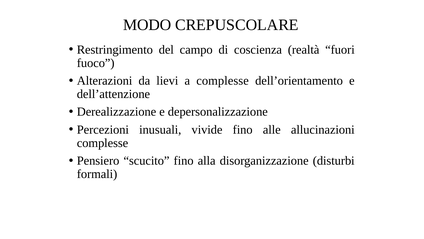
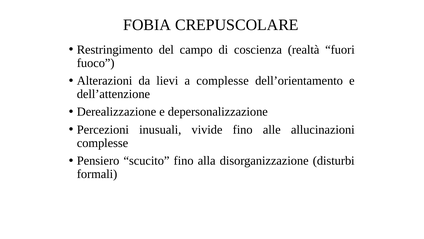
MODO: MODO -> FOBIA
